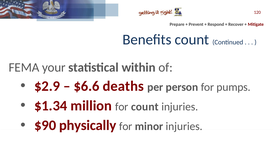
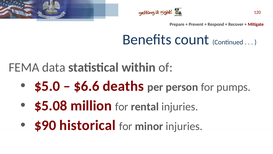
your: your -> data
$2.9: $2.9 -> $5.0
$1.34: $1.34 -> $5.08
for count: count -> rental
physically: physically -> historical
